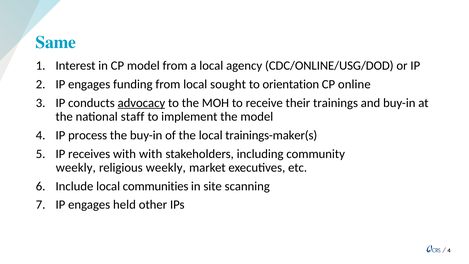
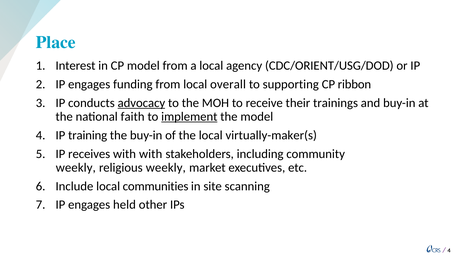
Same: Same -> Place
CDC/ONLINE/USG/DOD: CDC/ONLINE/USG/DOD -> CDC/ORIENT/USG/DOD
sought: sought -> overall
orientation: orientation -> supporting
online: online -> ribbon
staff: staff -> faith
implement underline: none -> present
process: process -> training
trainings-maker(s: trainings-maker(s -> virtually-maker(s
